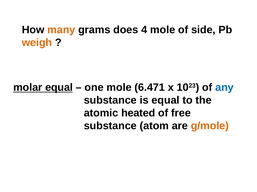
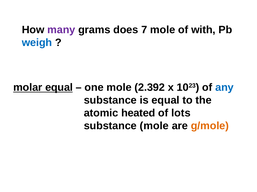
many colour: orange -> purple
4: 4 -> 7
side: side -> with
weigh colour: orange -> blue
6.471: 6.471 -> 2.392
free: free -> lots
substance atom: atom -> mole
